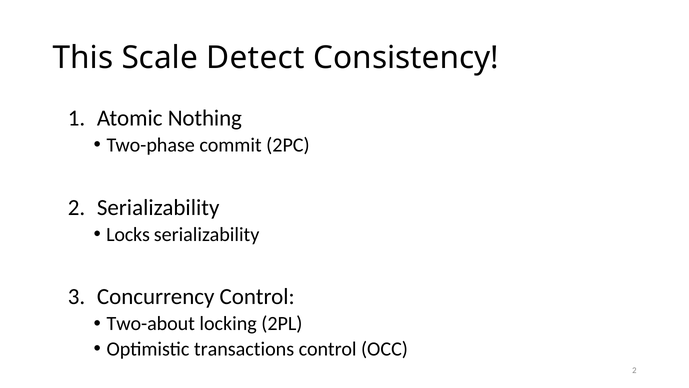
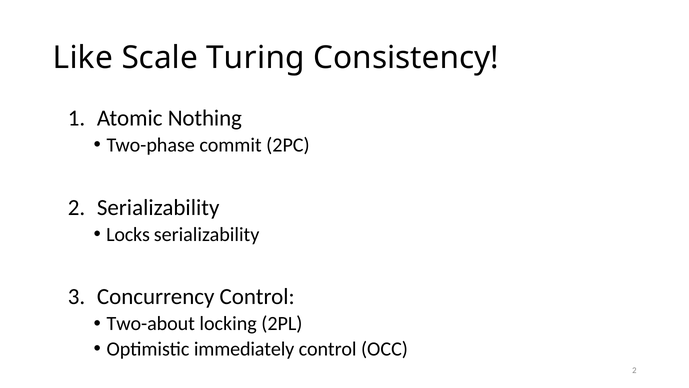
This: This -> Like
Detect: Detect -> Turing
transactions: transactions -> immediately
